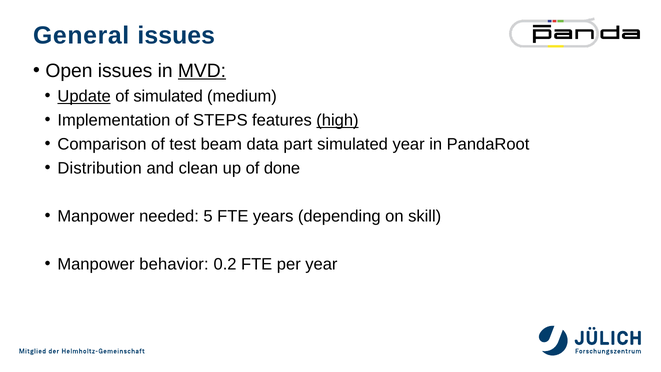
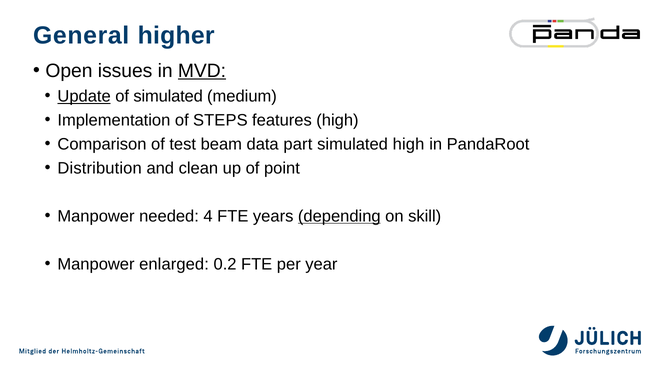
General issues: issues -> higher
high at (337, 120) underline: present -> none
simulated year: year -> high
done: done -> point
5: 5 -> 4
depending underline: none -> present
behavior: behavior -> enlarged
